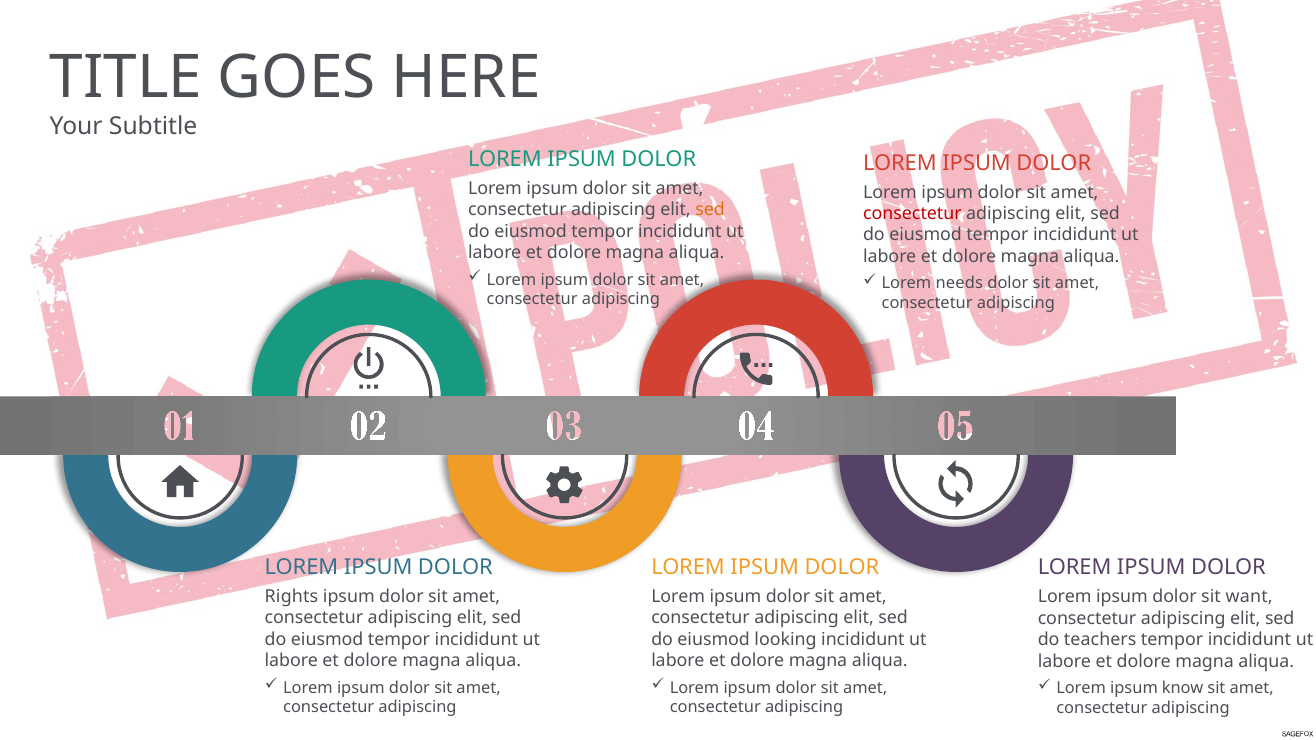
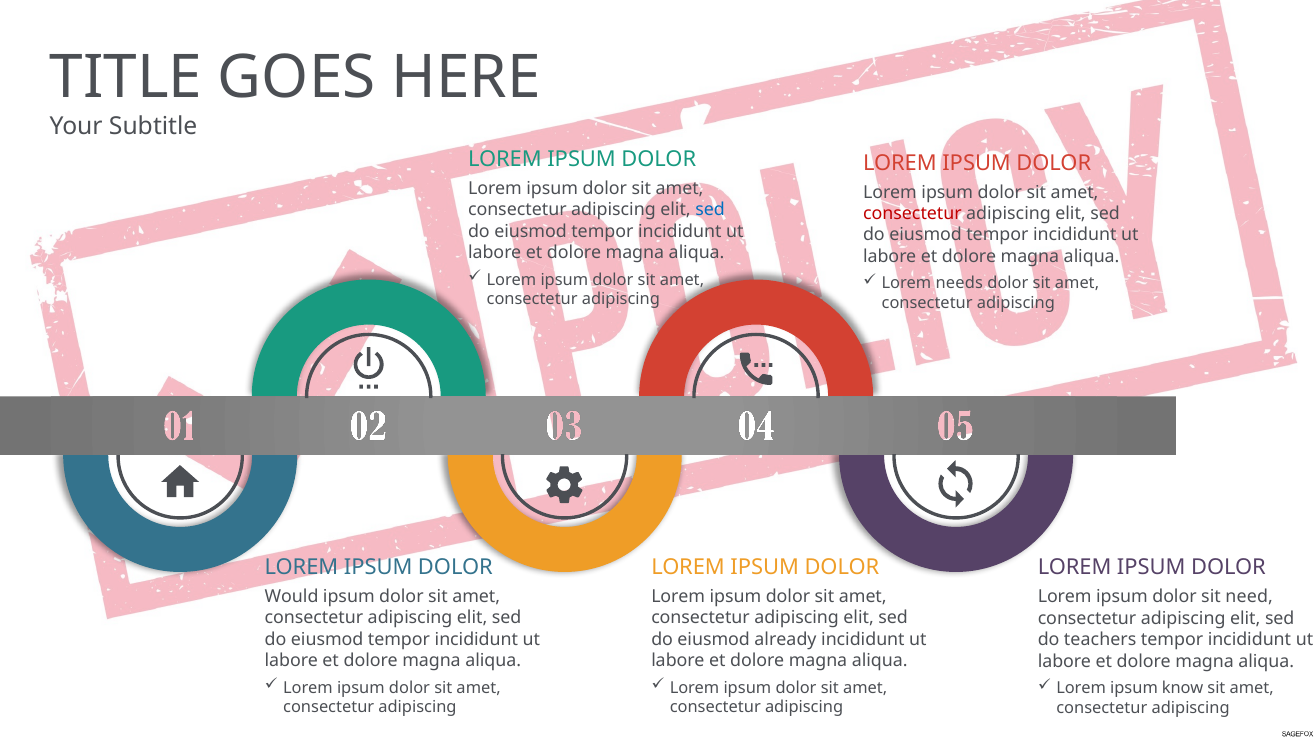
sed at (710, 210) colour: orange -> blue
Rights: Rights -> Would
want: want -> need
looking: looking -> already
